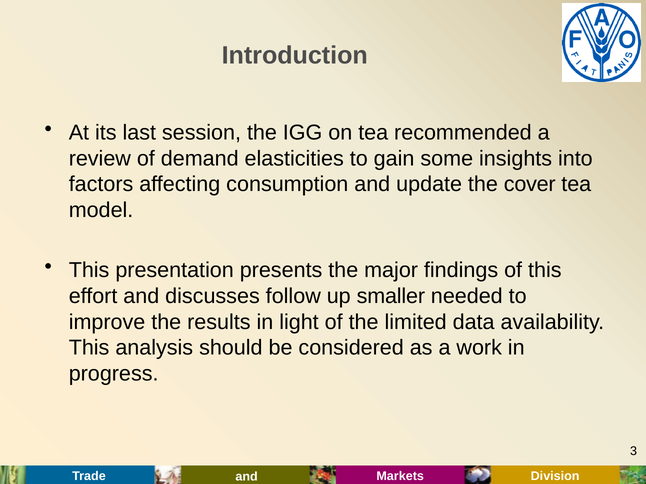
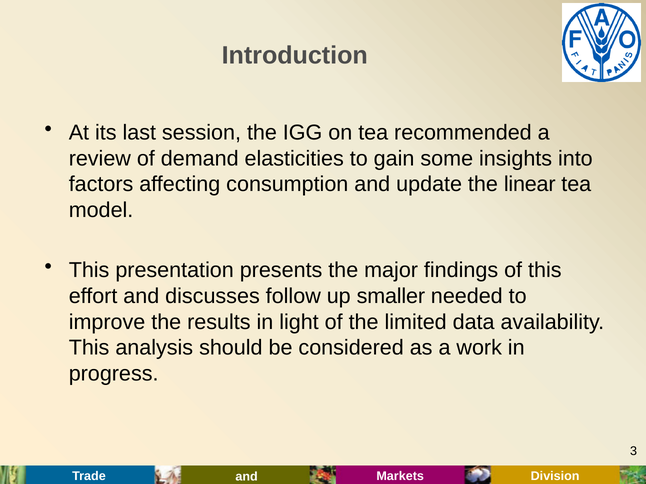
cover: cover -> linear
